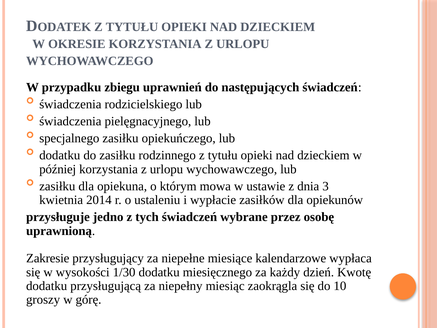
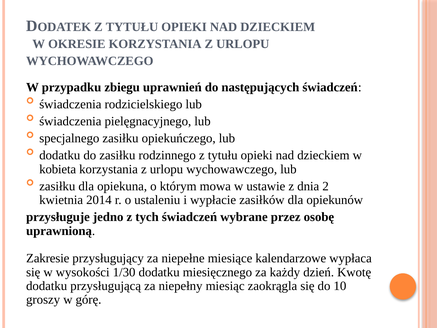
później: później -> kobieta
3: 3 -> 2
